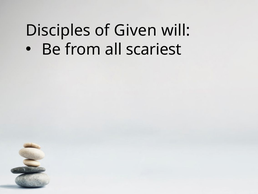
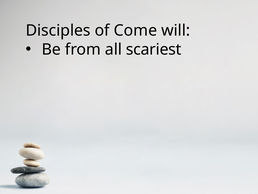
Given: Given -> Come
